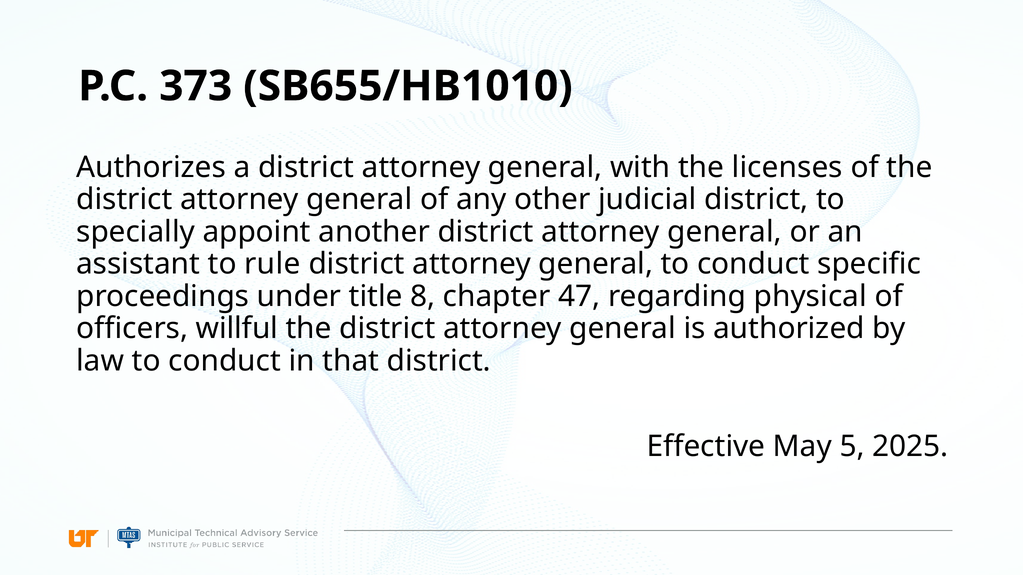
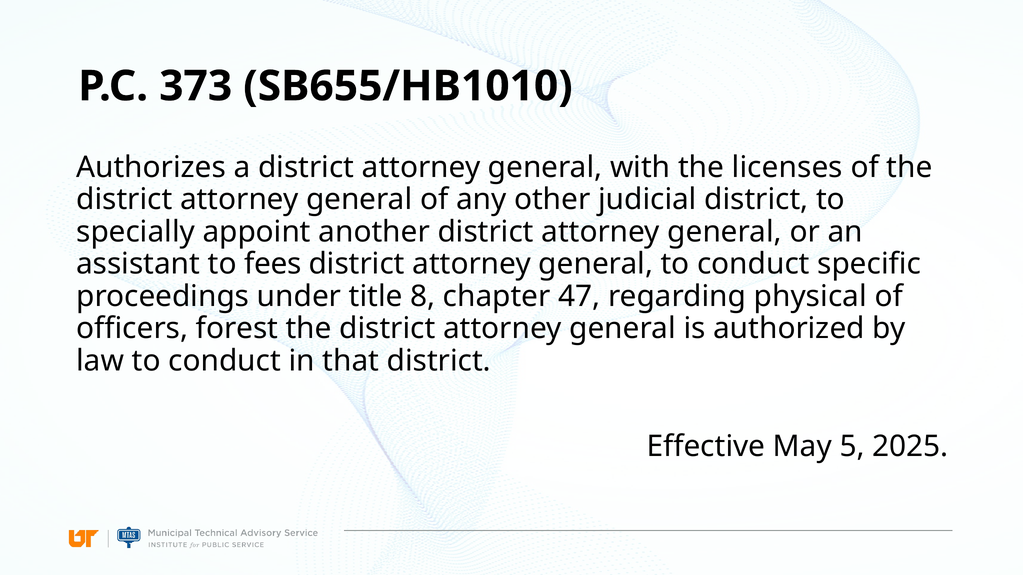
rule: rule -> fees
willful: willful -> forest
